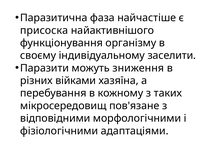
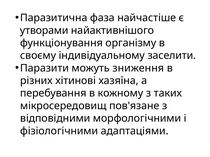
присоска: присоска -> утворами
війками: війками -> хітинові
